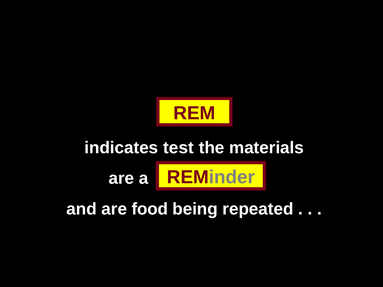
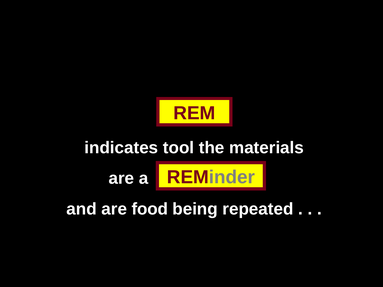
test: test -> tool
